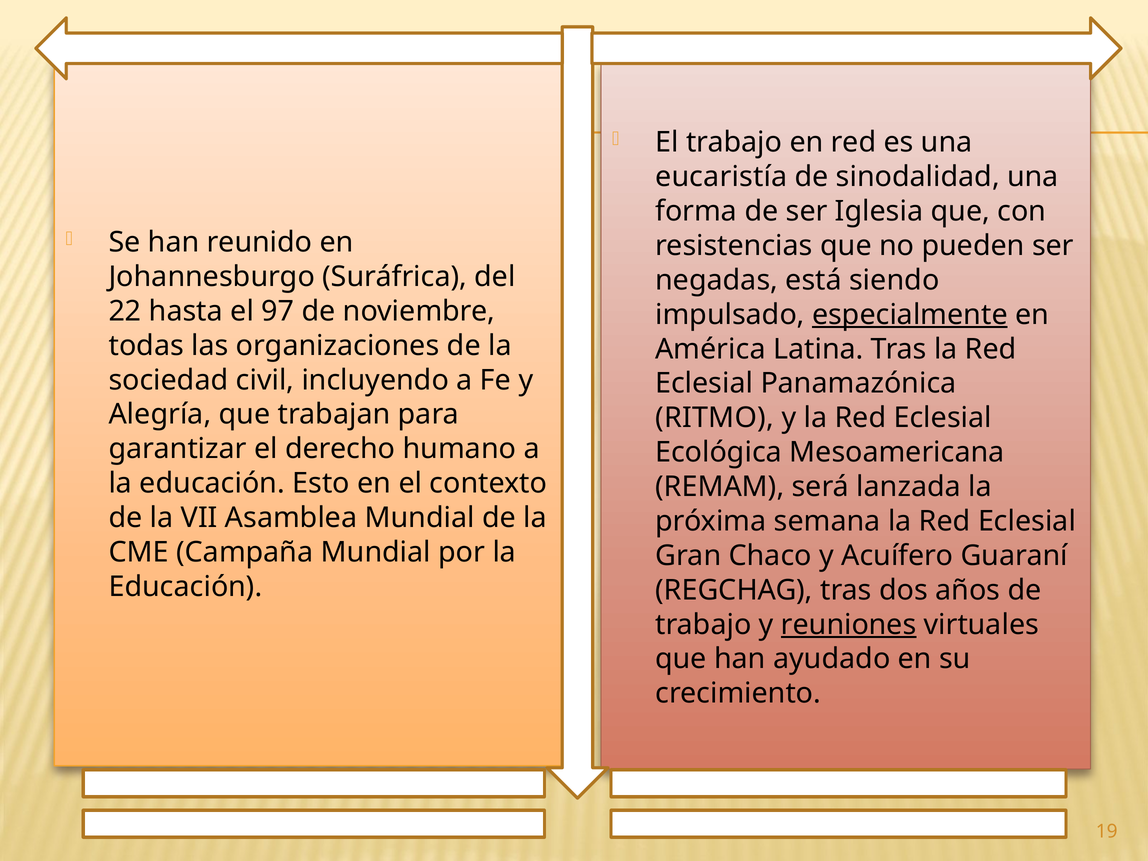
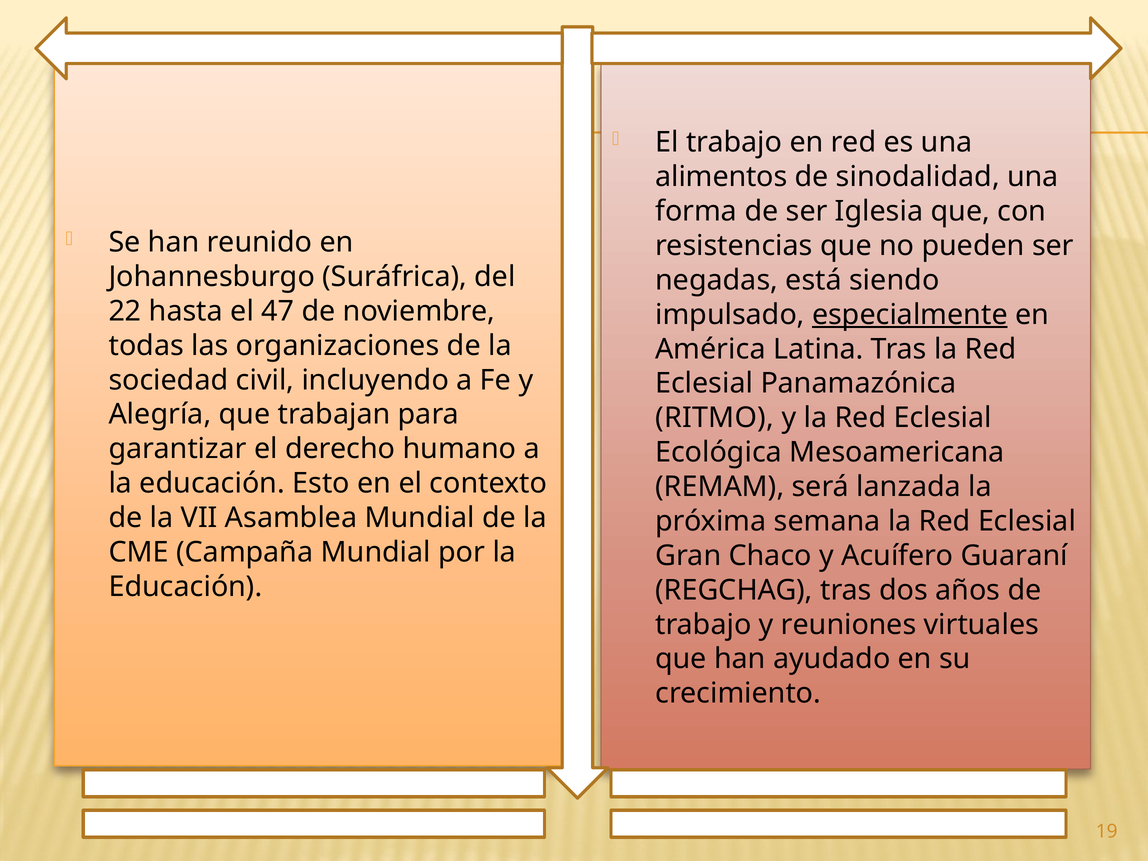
eucaristía: eucaristía -> alimentos
97: 97 -> 47
reuniones underline: present -> none
